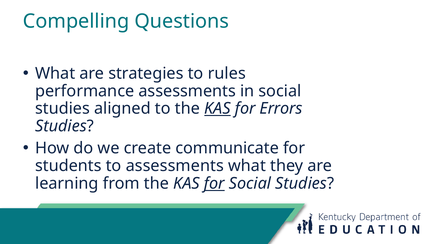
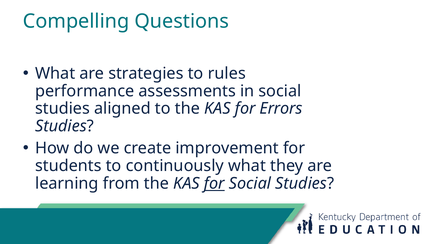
KAS at (217, 108) underline: present -> none
communicate: communicate -> improvement
to assessments: assessments -> continuously
